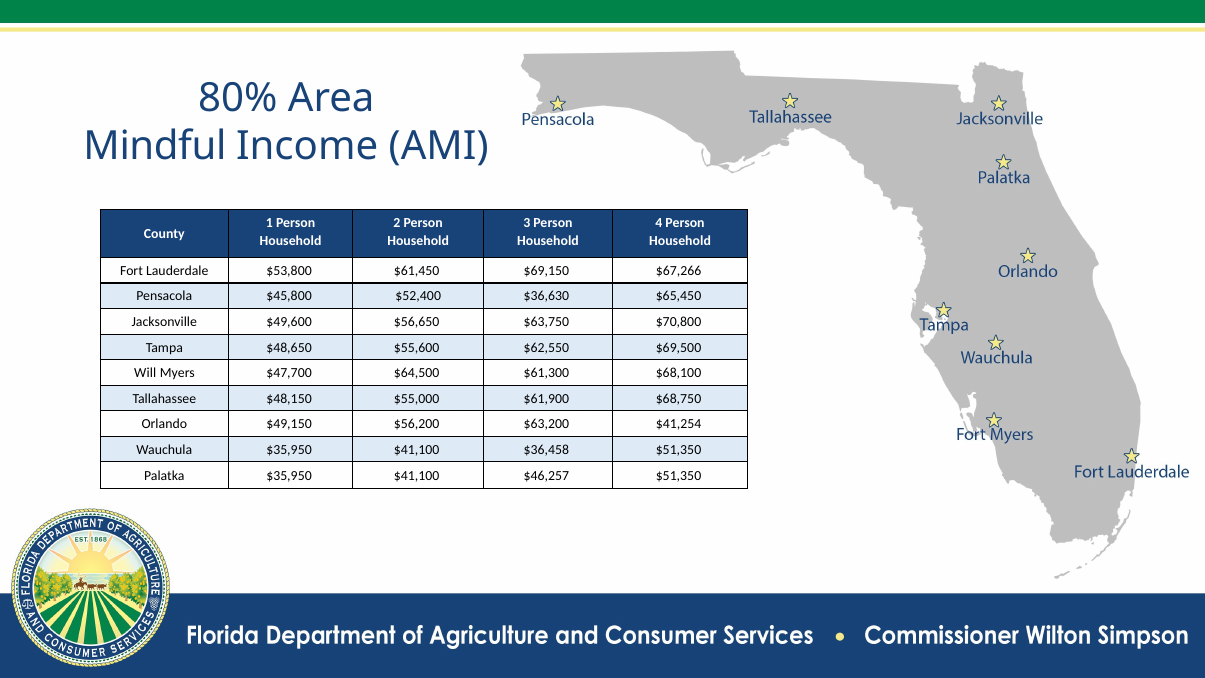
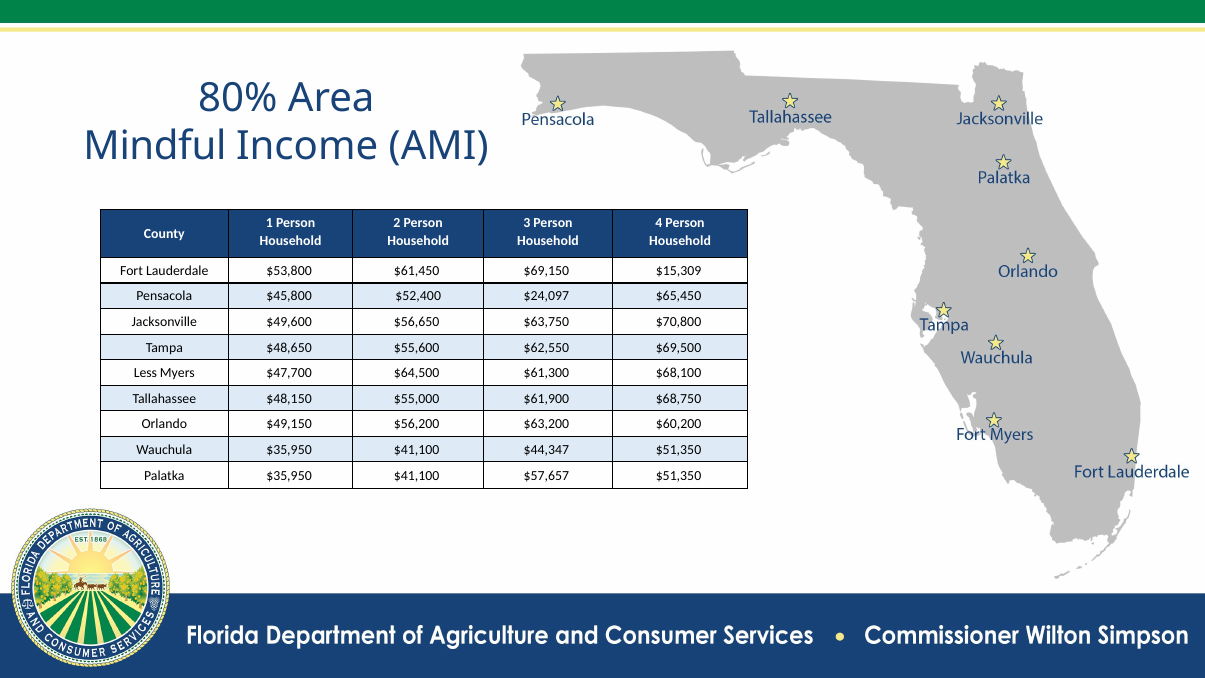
$67,266: $67,266 -> $15,309
$36,630: $36,630 -> $24,097
Will: Will -> Less
$41,254: $41,254 -> $60,200
$36,458: $36,458 -> $44,347
$46,257: $46,257 -> $57,657
